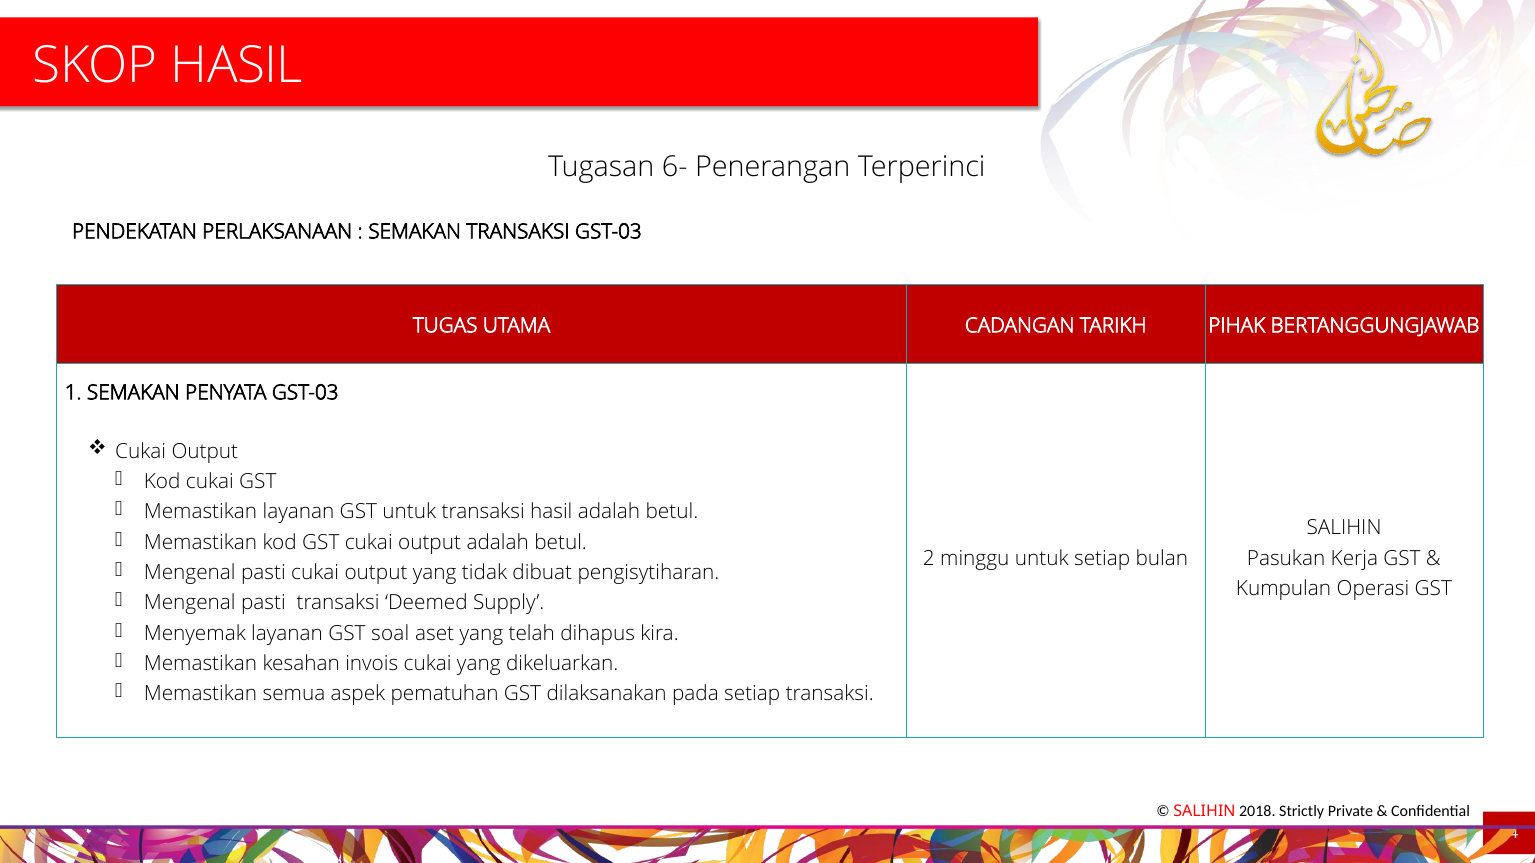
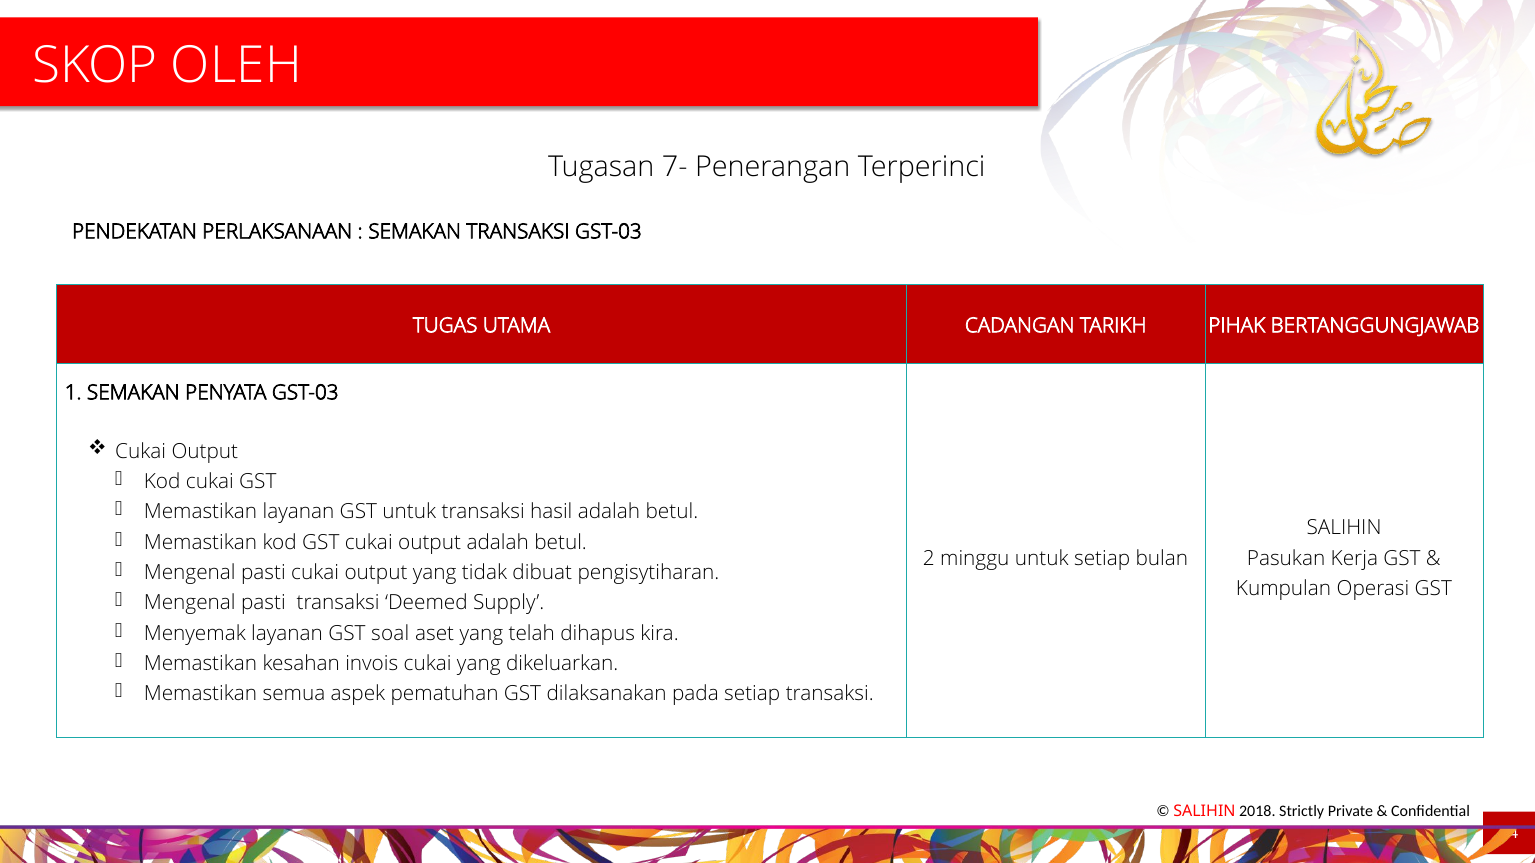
SKOP HASIL: HASIL -> OLEH
6-: 6- -> 7-
